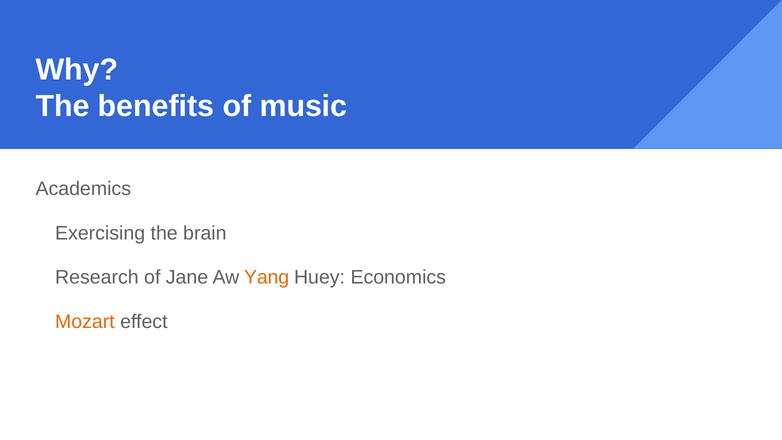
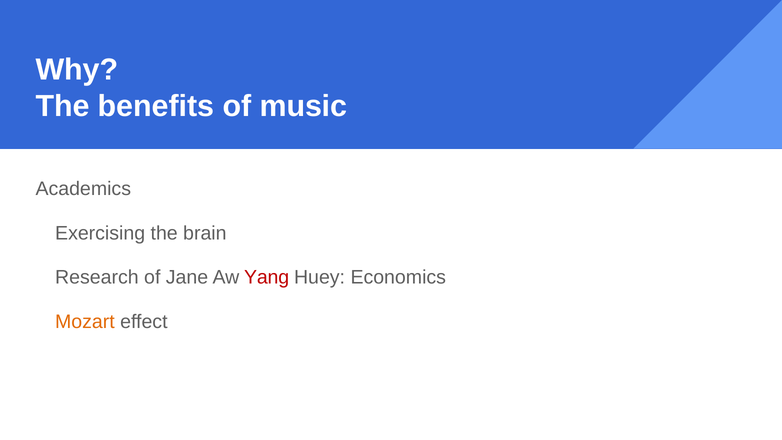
Yang colour: orange -> red
